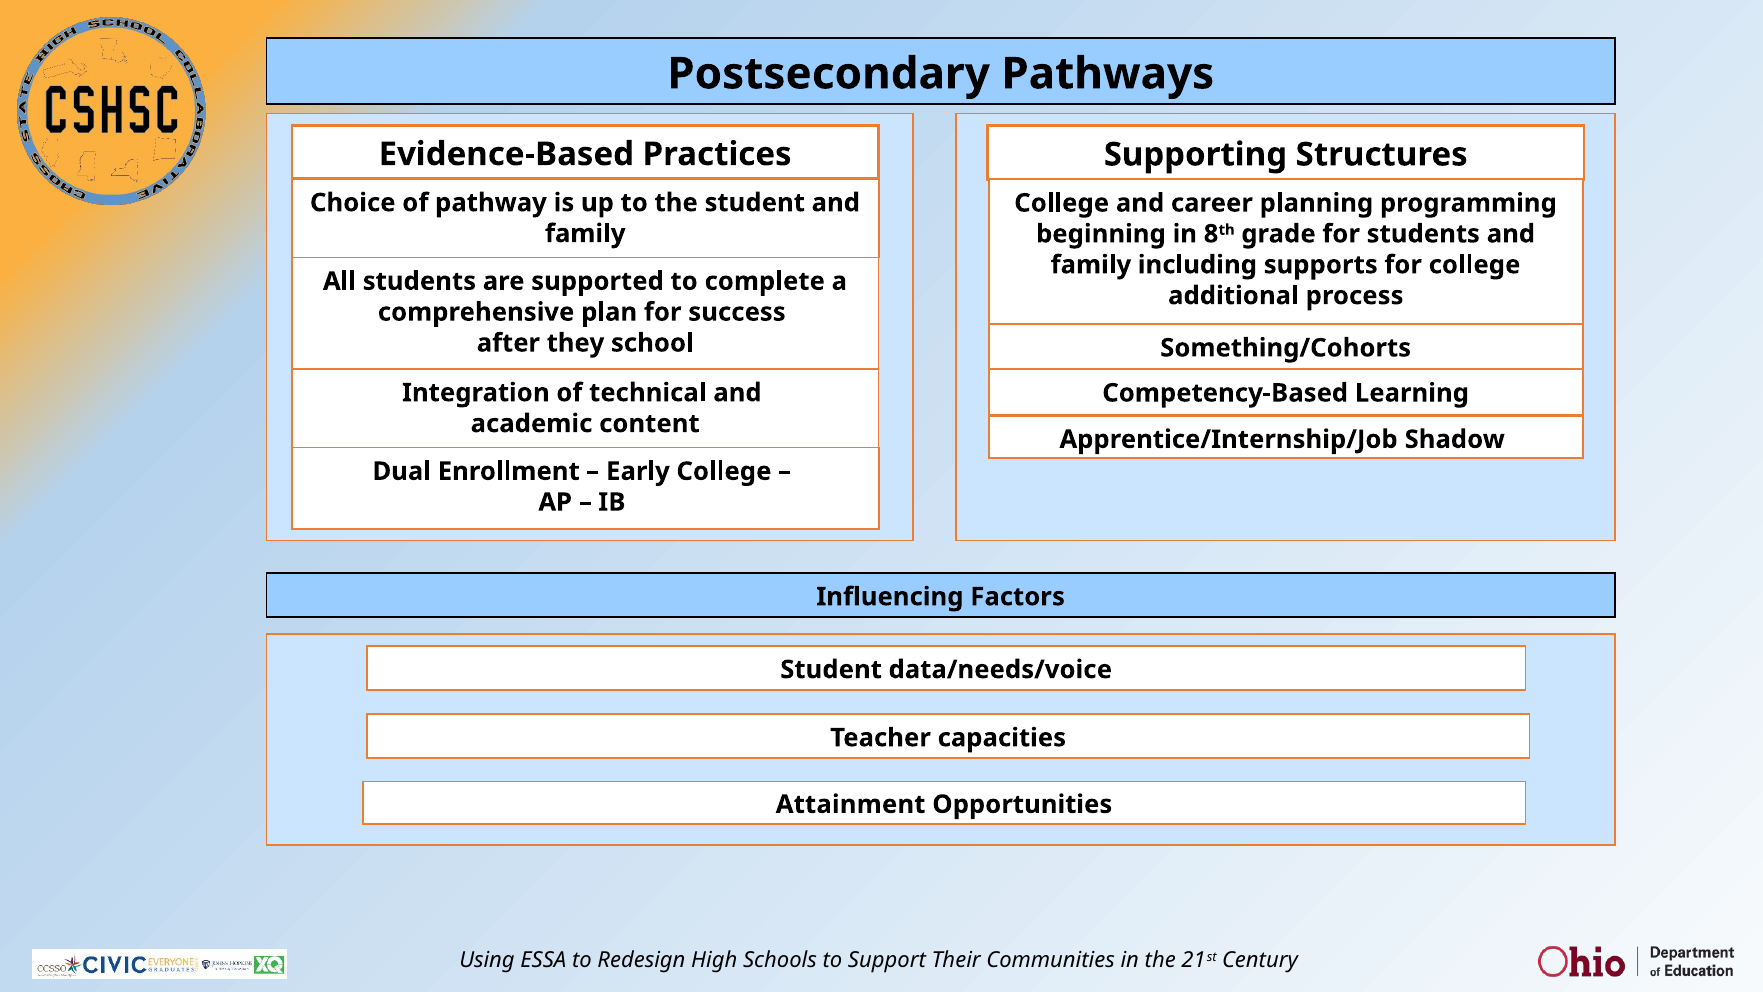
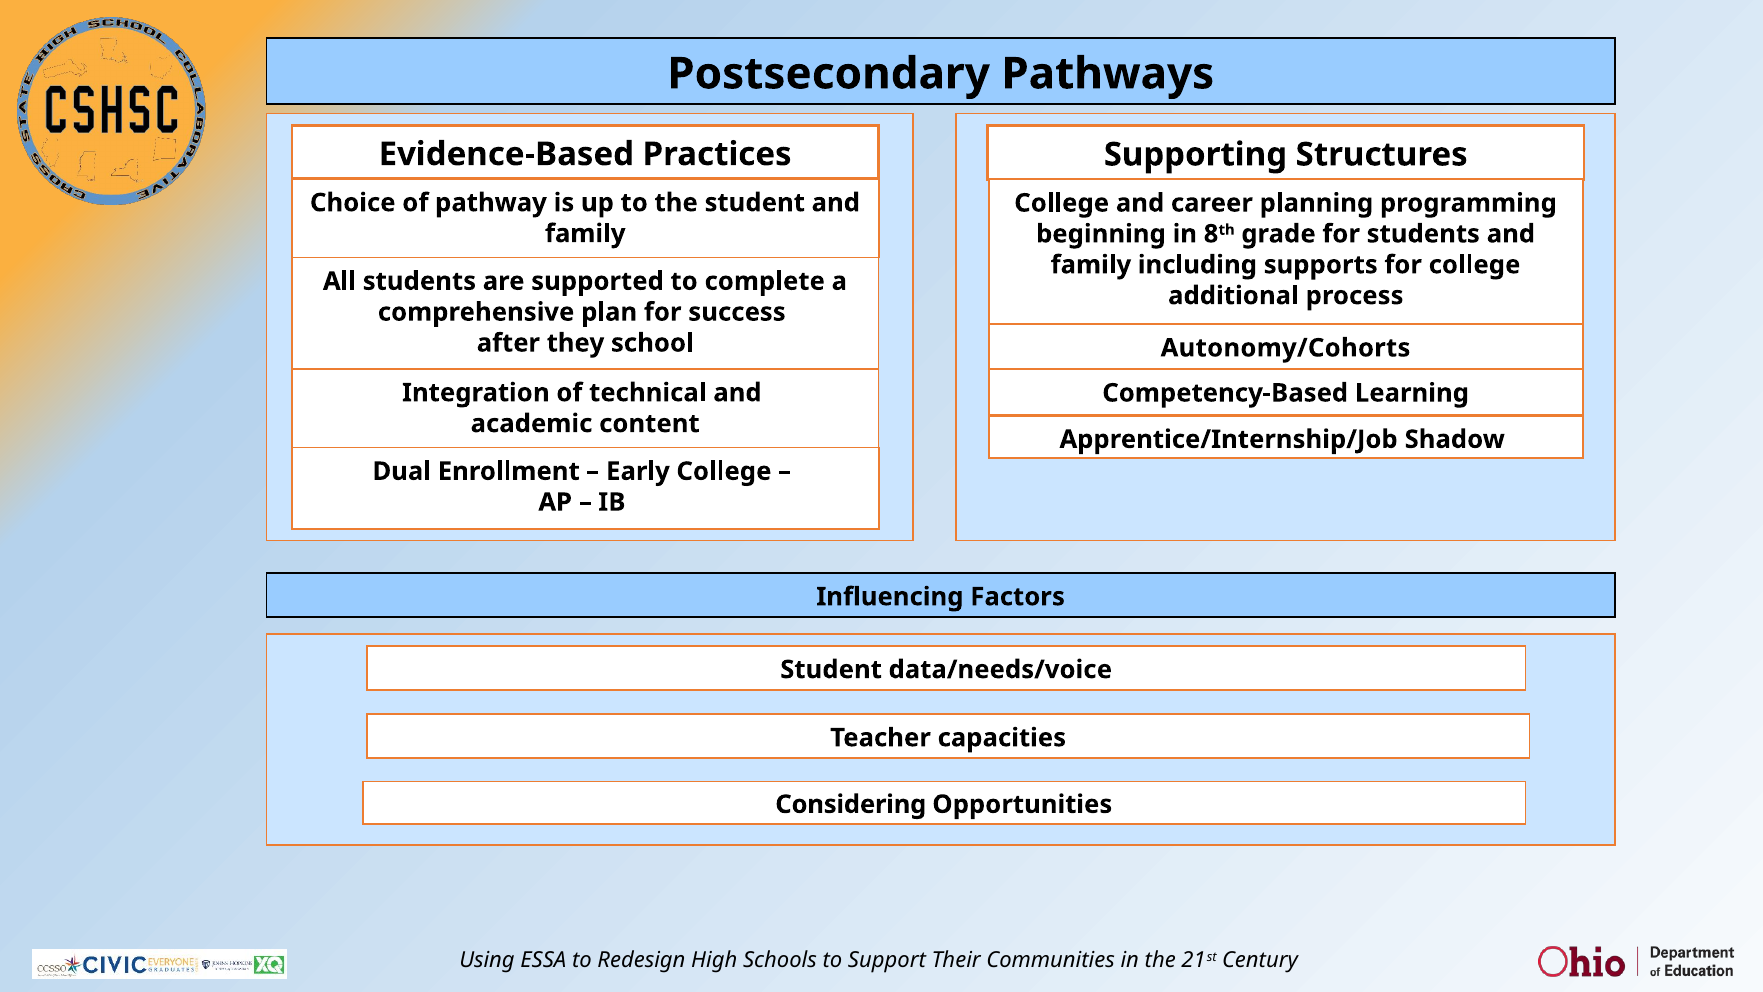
Something/Cohorts: Something/Cohorts -> Autonomy/Cohorts
Attainment: Attainment -> Considering
